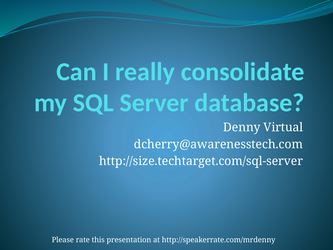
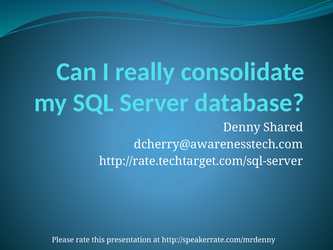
Virtual: Virtual -> Shared
http://size.techtarget.com/sql-server: http://size.techtarget.com/sql-server -> http://rate.techtarget.com/sql-server
